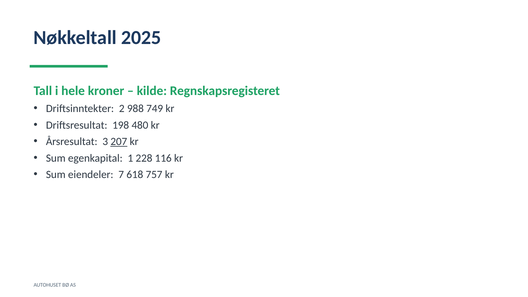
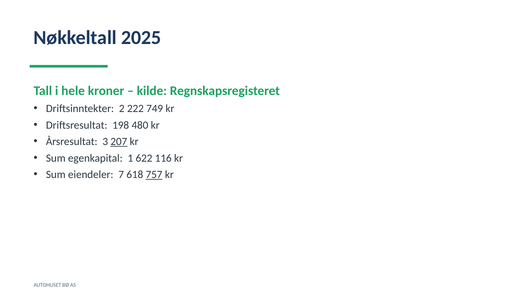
988: 988 -> 222
228: 228 -> 622
757 underline: none -> present
